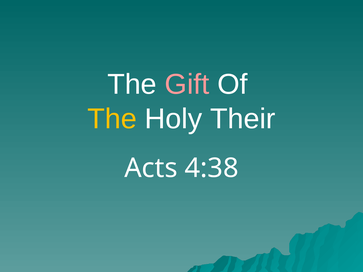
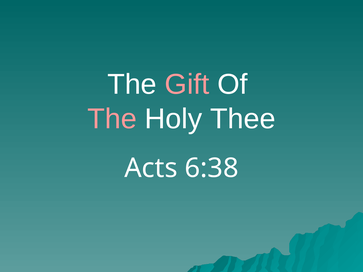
The at (112, 119) colour: yellow -> pink
Their: Their -> Thee
4:38: 4:38 -> 6:38
